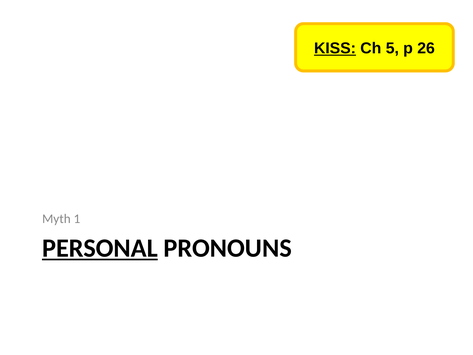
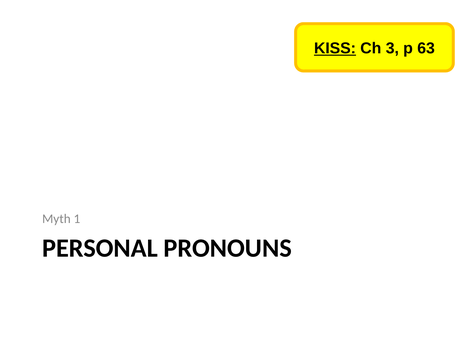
5: 5 -> 3
26: 26 -> 63
PERSONAL underline: present -> none
